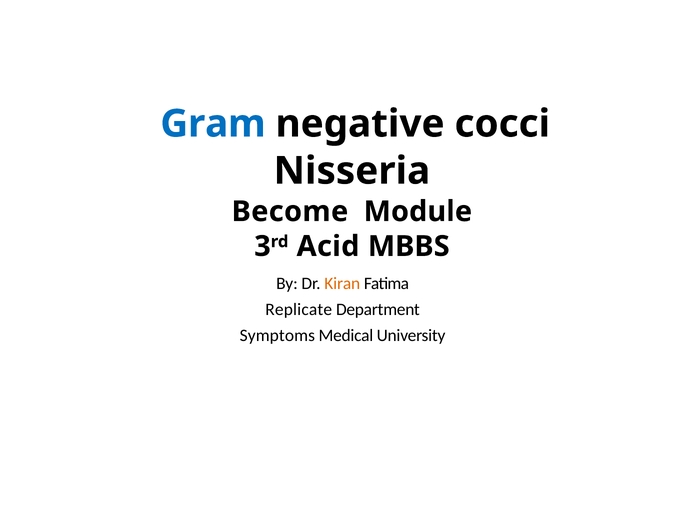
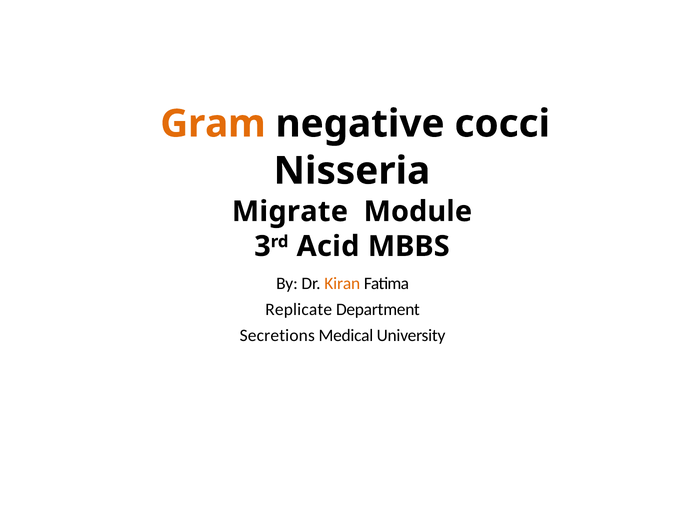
Gram colour: blue -> orange
Become: Become -> Migrate
Symptoms: Symptoms -> Secretions
